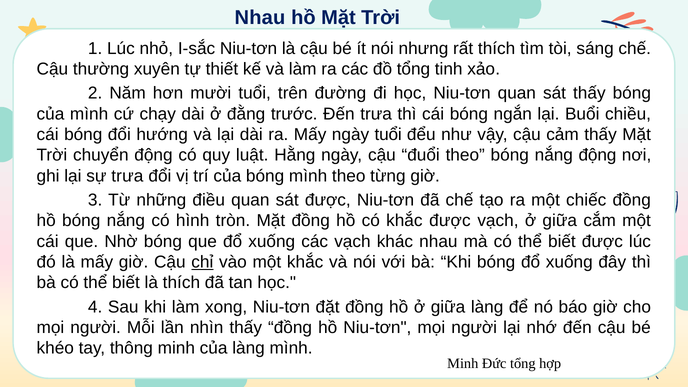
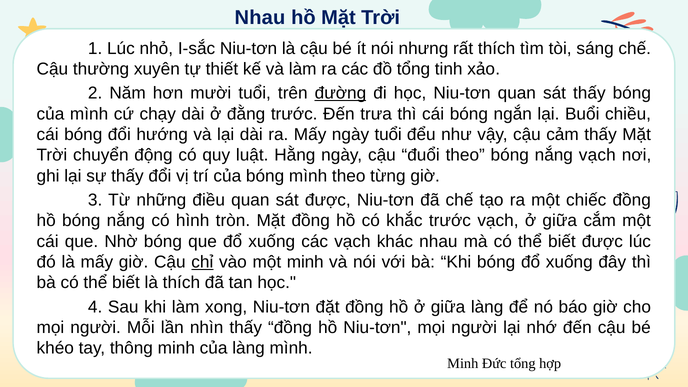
đường underline: none -> present
nắng động: động -> vạch
sự trưa: trưa -> thấy
khắc được: được -> trước
một khắc: khắc -> minh
